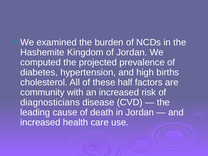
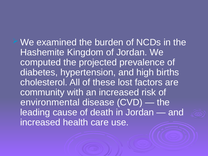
half: half -> lost
diagnosticians: diagnosticians -> environmental
